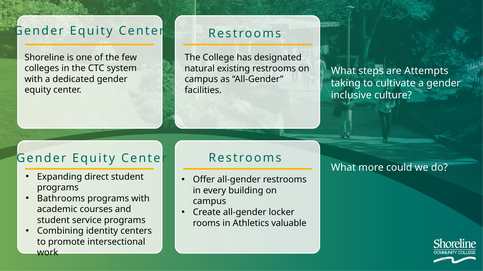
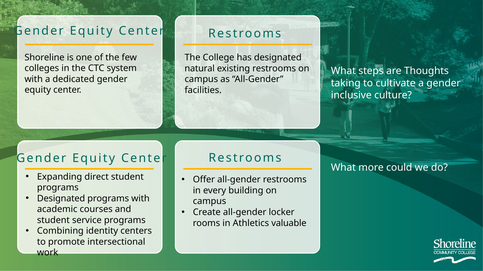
Attempts: Attempts -> Thoughts
Bathrooms at (61, 199): Bathrooms -> Designated
